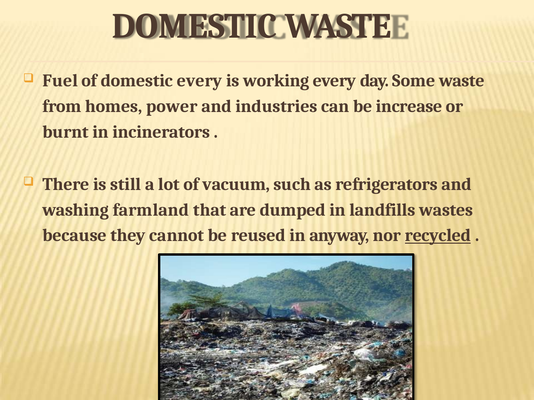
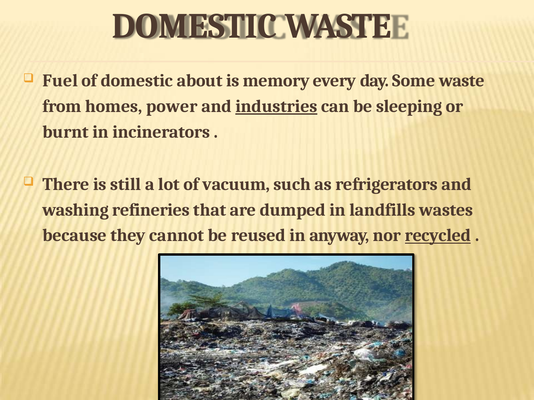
domestic every: every -> about
working: working -> memory
industries underline: none -> present
increase: increase -> sleeping
farmland: farmland -> refineries
